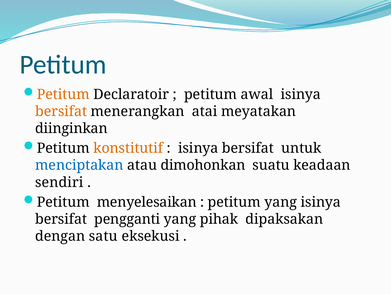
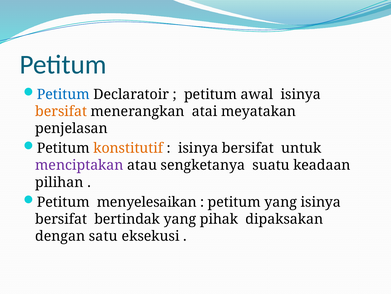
Petitum at (63, 94) colour: orange -> blue
diinginkan: diinginkan -> penjelasan
menciptakan colour: blue -> purple
dimohonkan: dimohonkan -> sengketanya
sendiri: sendiri -> pilihan
pengganti: pengganti -> bertindak
